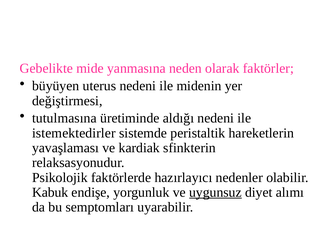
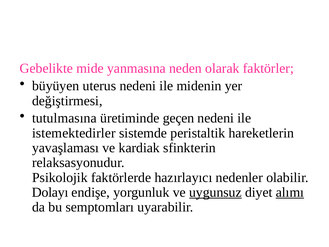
aldığı: aldığı -> geçen
Kabuk: Kabuk -> Dolayı
alımı underline: none -> present
